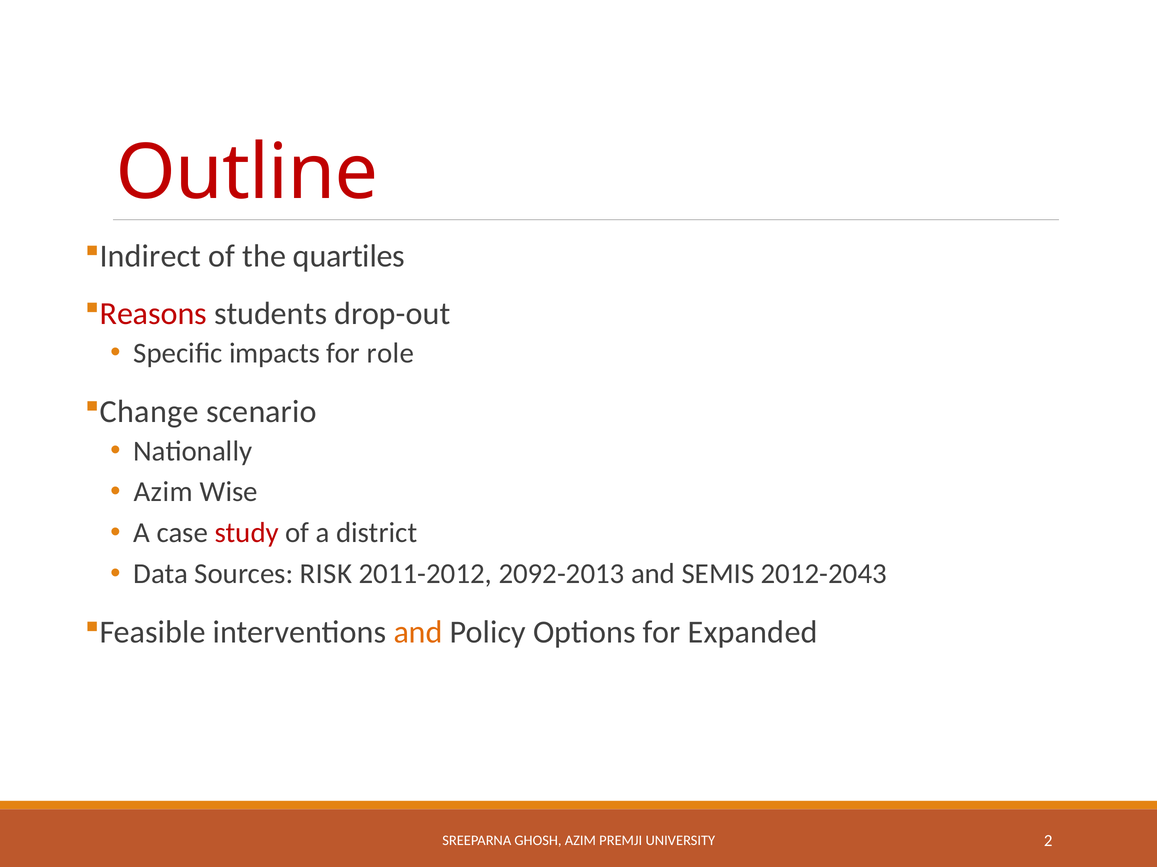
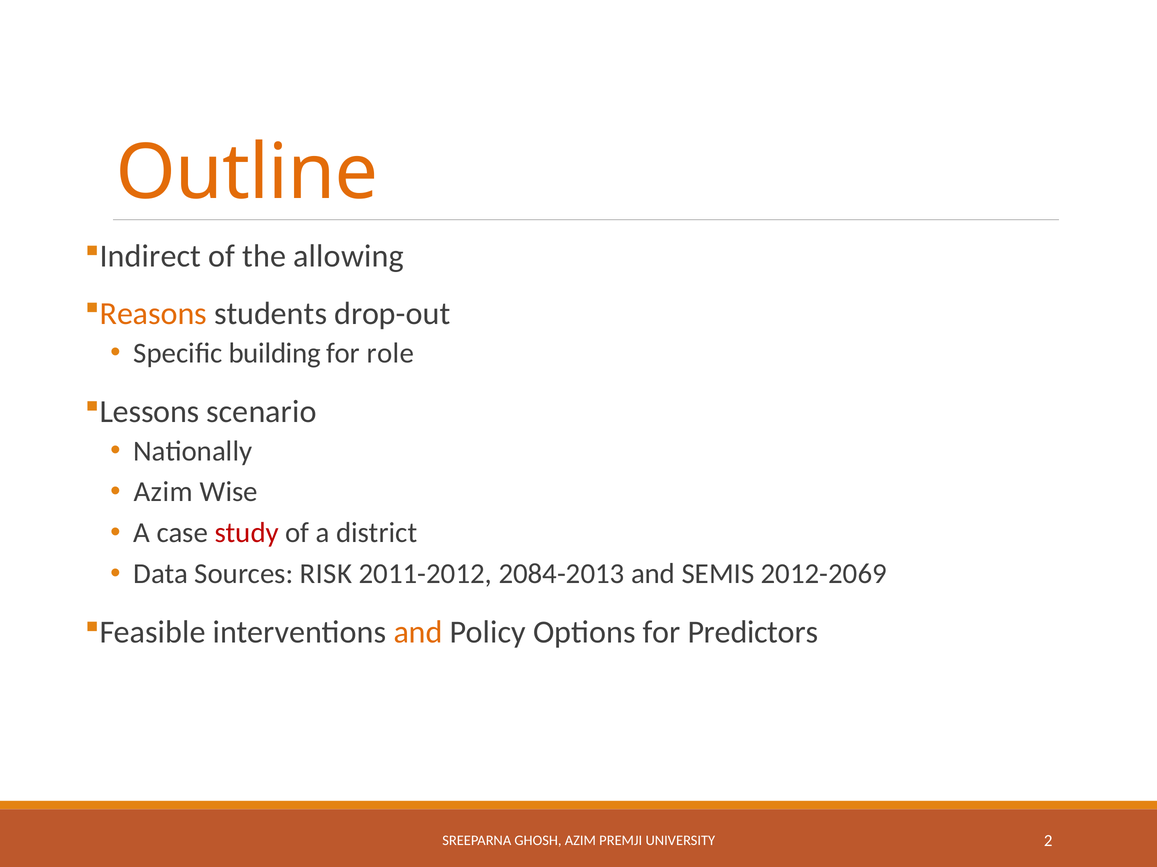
Outline colour: red -> orange
quartiles: quartiles -> allowing
Reasons colour: red -> orange
impacts: impacts -> building
Change: Change -> Lessons
2092-2013: 2092-2013 -> 2084-2013
2012-2043: 2012-2043 -> 2012-2069
Expanded: Expanded -> Predictors
